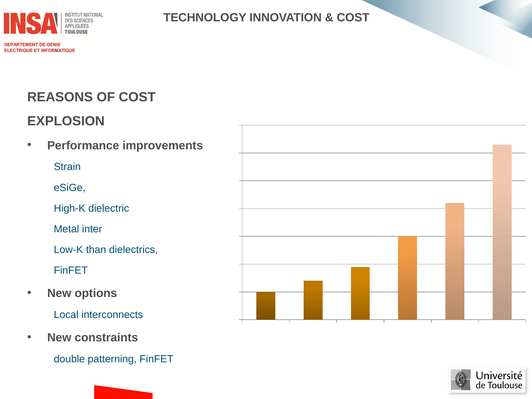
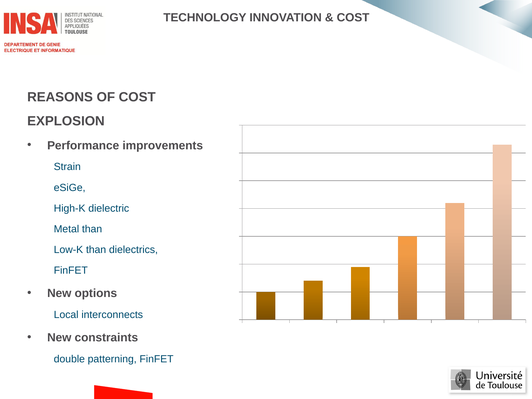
Metal inter: inter -> than
